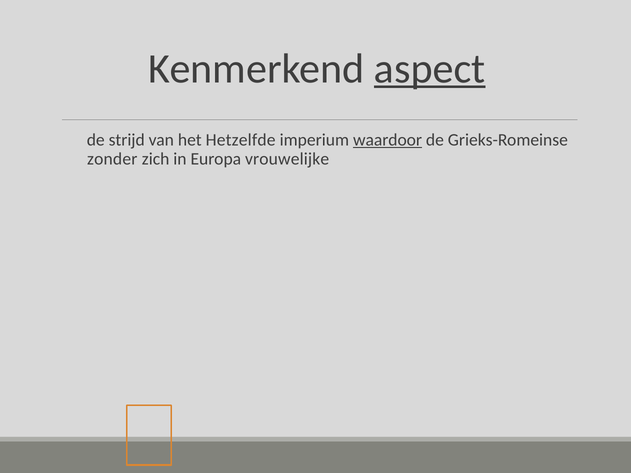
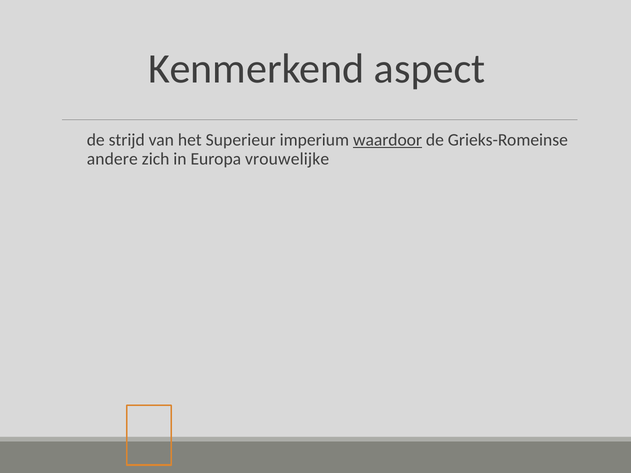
aspect underline: present -> none
Hetzelfde: Hetzelfde -> Superieur
zonder: zonder -> andere
